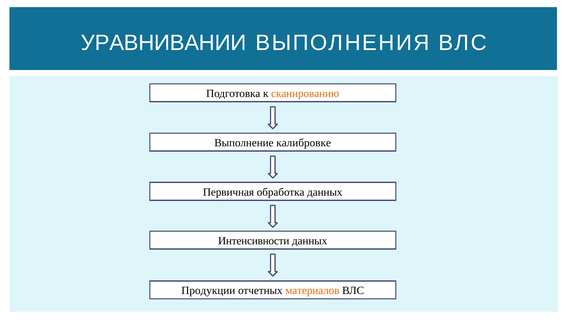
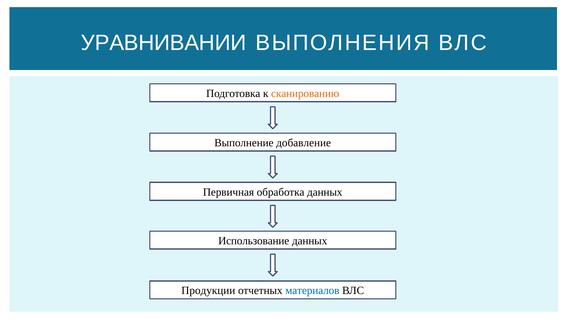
калибровке: калибровке -> добавление
Интенсивности: Интенсивности -> Использование
материалов colour: orange -> blue
